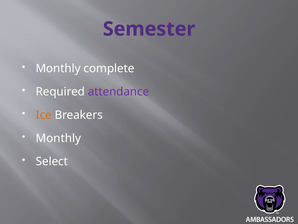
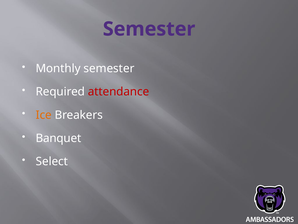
Monthly complete: complete -> semester
attendance colour: purple -> red
Monthly at (58, 138): Monthly -> Banquet
